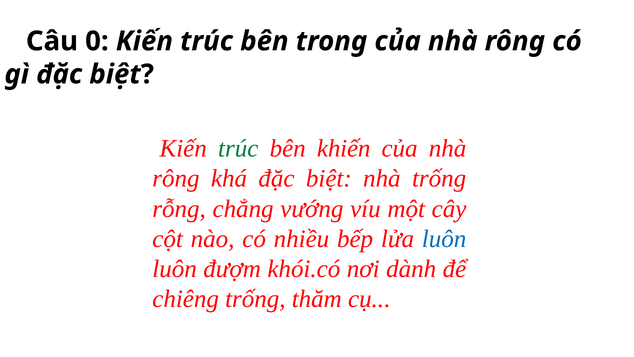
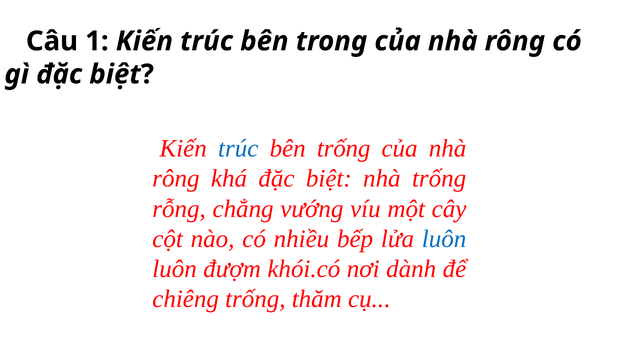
0: 0 -> 1
trúc at (238, 148) colour: green -> blue
bên khiến: khiến -> trống
